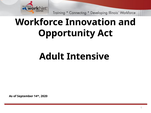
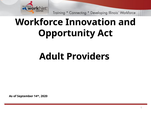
Intensive: Intensive -> Providers
